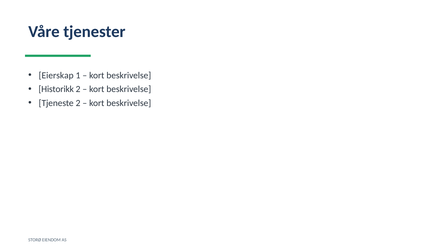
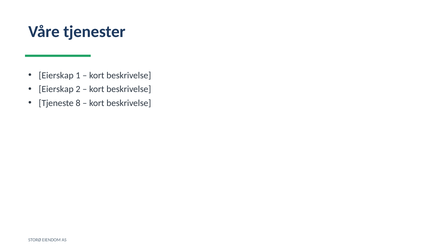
Historikk at (56, 89): Historikk -> Eierskap
Tjeneste 2: 2 -> 8
